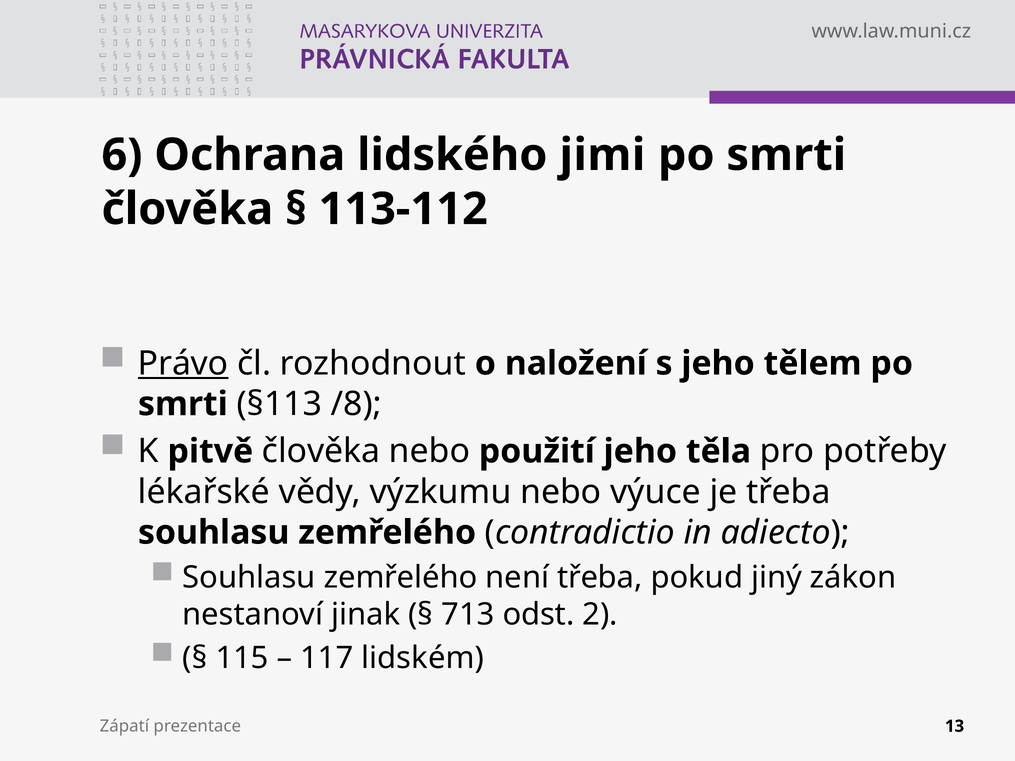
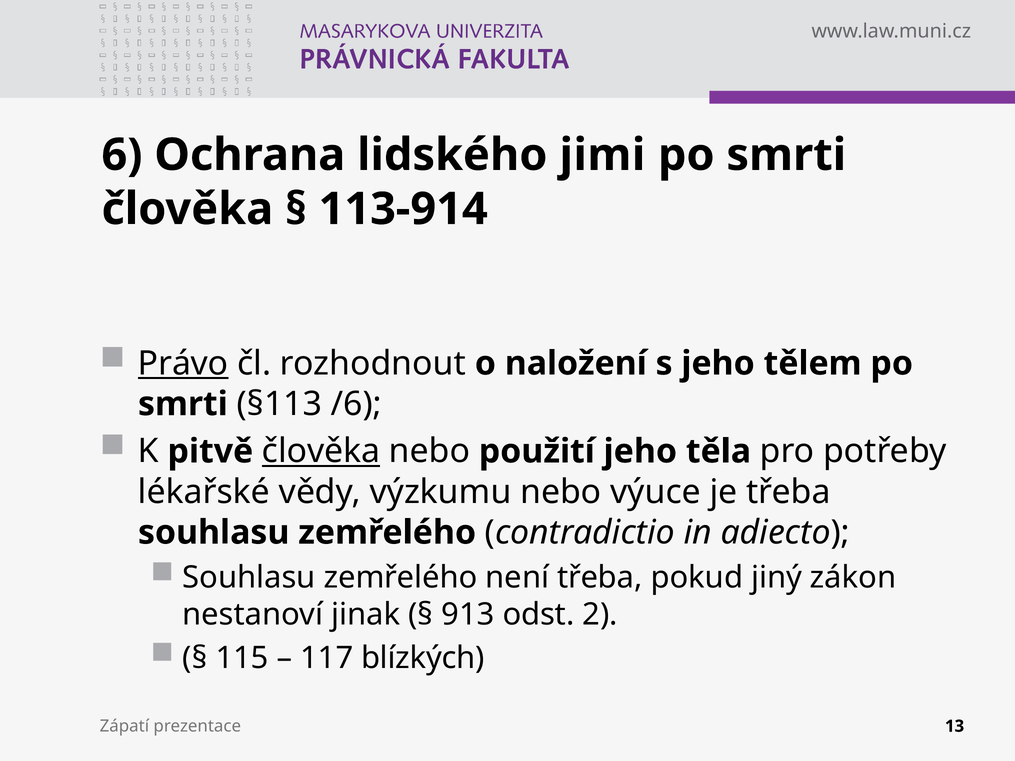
113-112: 113-112 -> 113-914
/8: /8 -> /6
člověka at (321, 451) underline: none -> present
713: 713 -> 913
lidském: lidském -> blízkých
